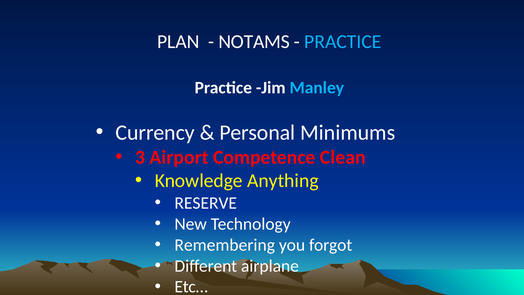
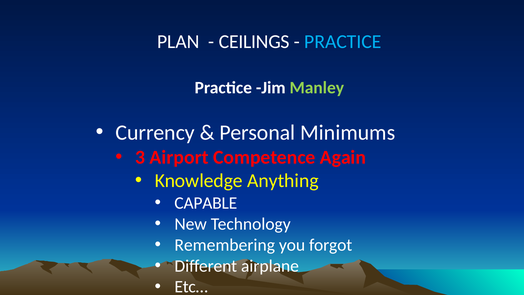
NOTAMS: NOTAMS -> CEILINGS
Manley colour: light blue -> light green
Clean: Clean -> Again
RESERVE: RESERVE -> CAPABLE
